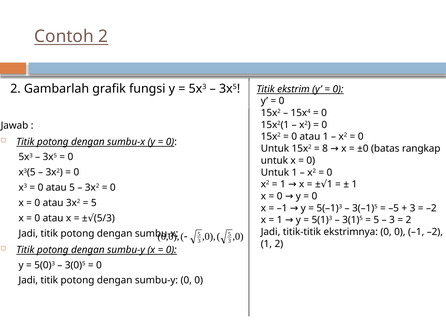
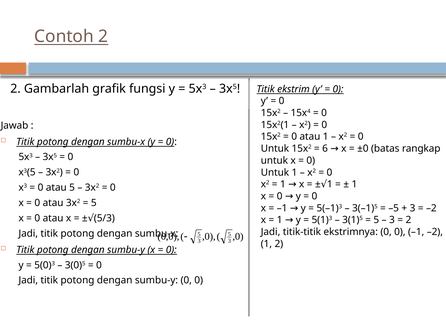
8: 8 -> 6
